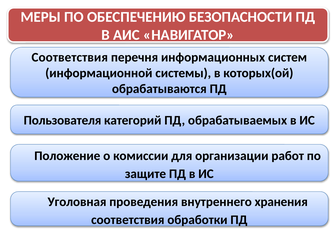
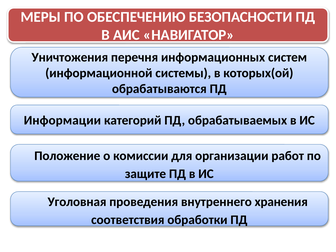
Соответствия at (70, 57): Соответствия -> Уничтожения
Пользователя: Пользователя -> Информации
